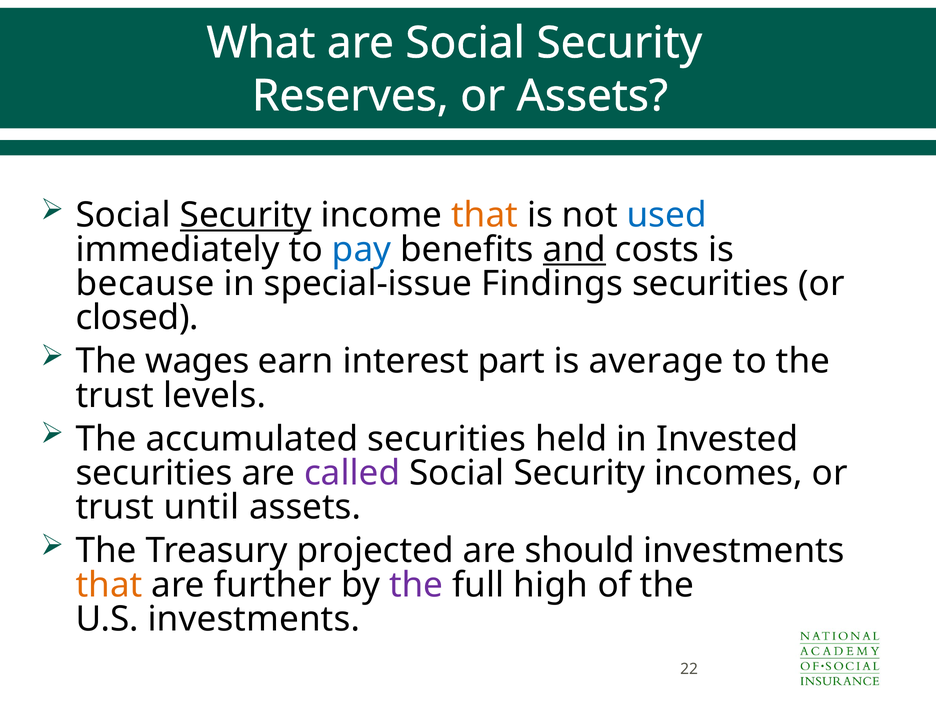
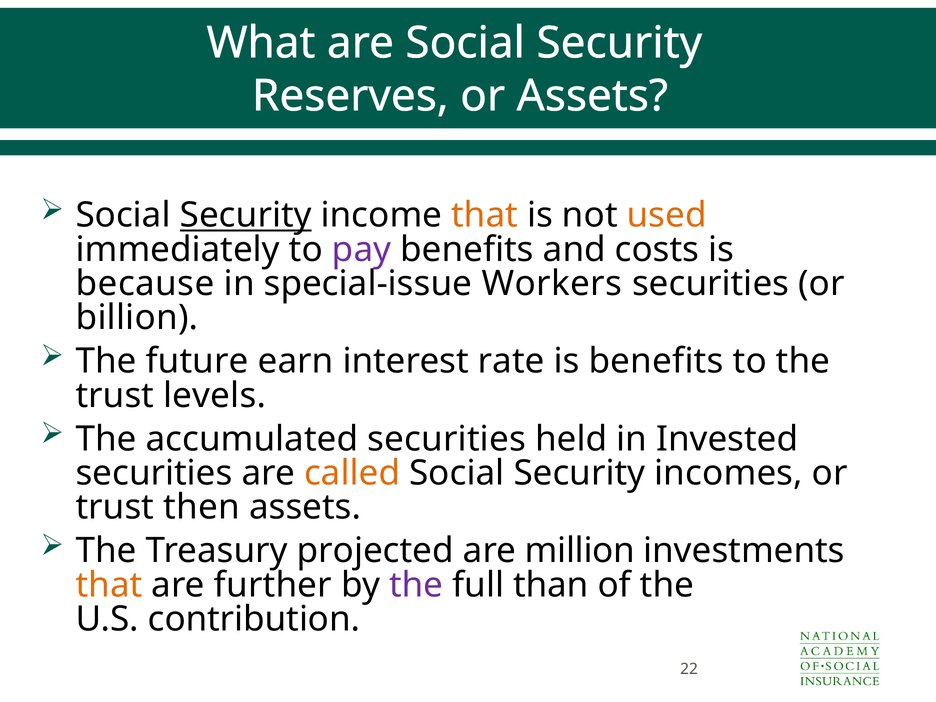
used colour: blue -> orange
pay colour: blue -> purple
and underline: present -> none
Findings: Findings -> Workers
closed: closed -> billion
wages: wages -> future
part: part -> rate
is average: average -> benefits
called colour: purple -> orange
until: until -> then
should: should -> million
high: high -> than
U.S investments: investments -> contribution
